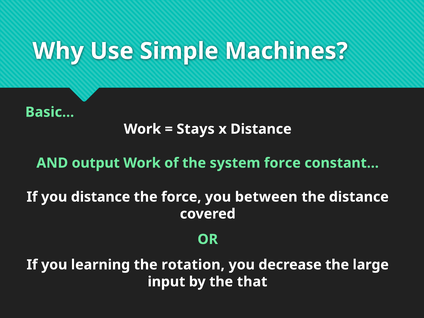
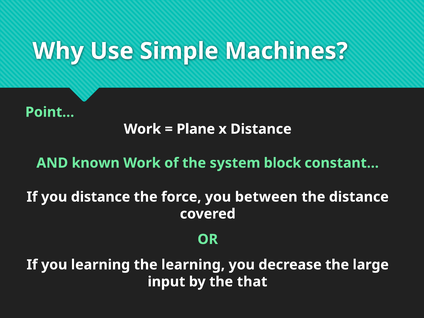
Basic…: Basic… -> Point…
Stays: Stays -> Plane
output: output -> known
system force: force -> block
the rotation: rotation -> learning
